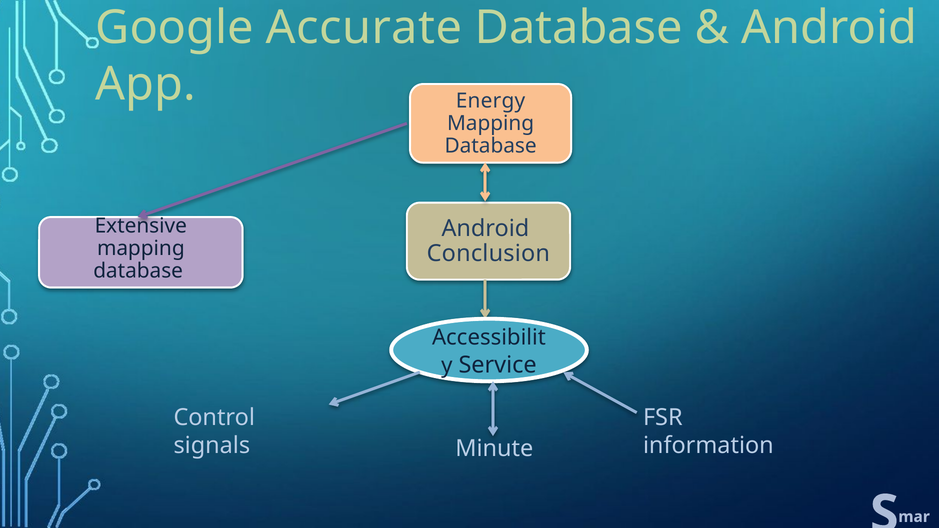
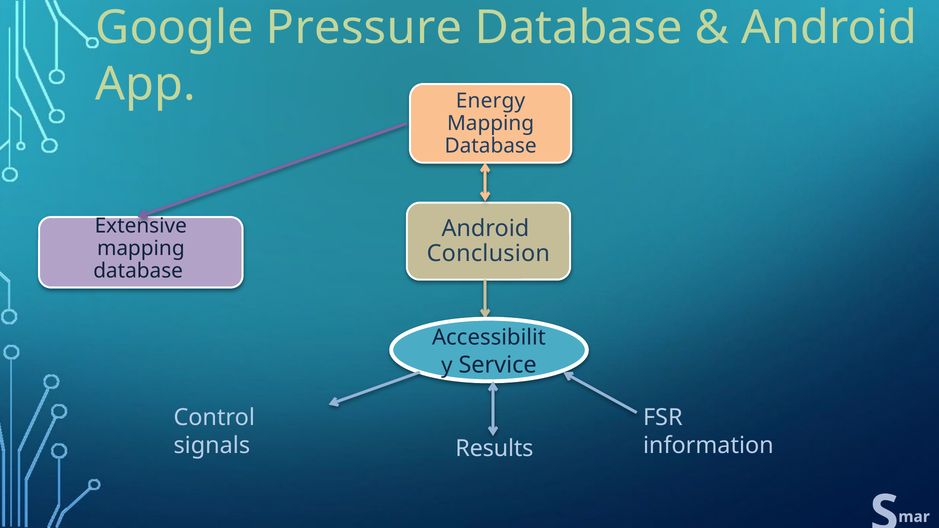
Accurate: Accurate -> Pressure
Minute: Minute -> Results
